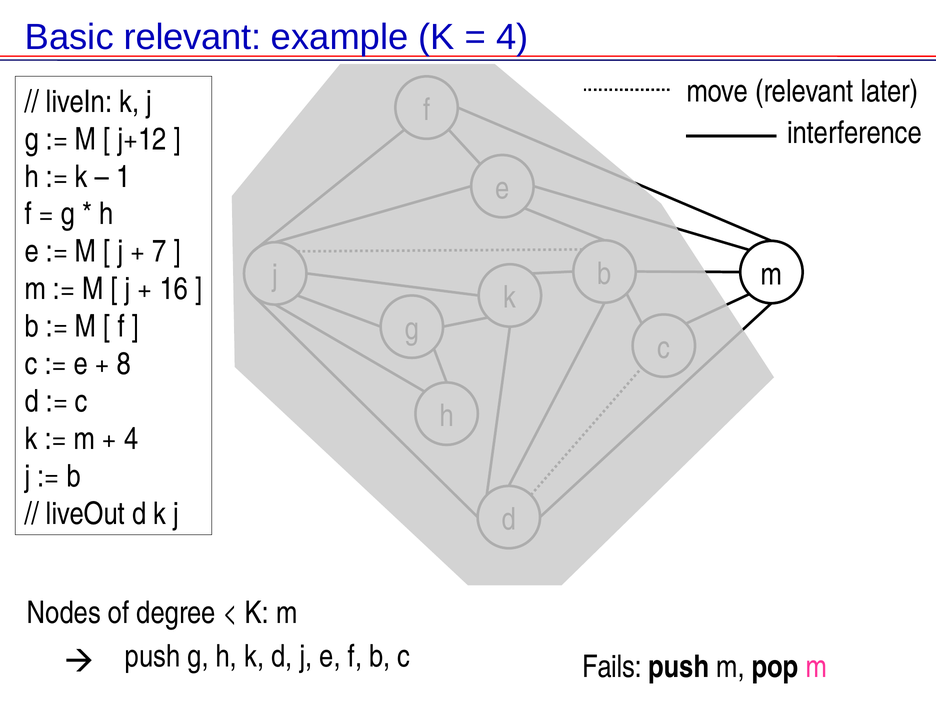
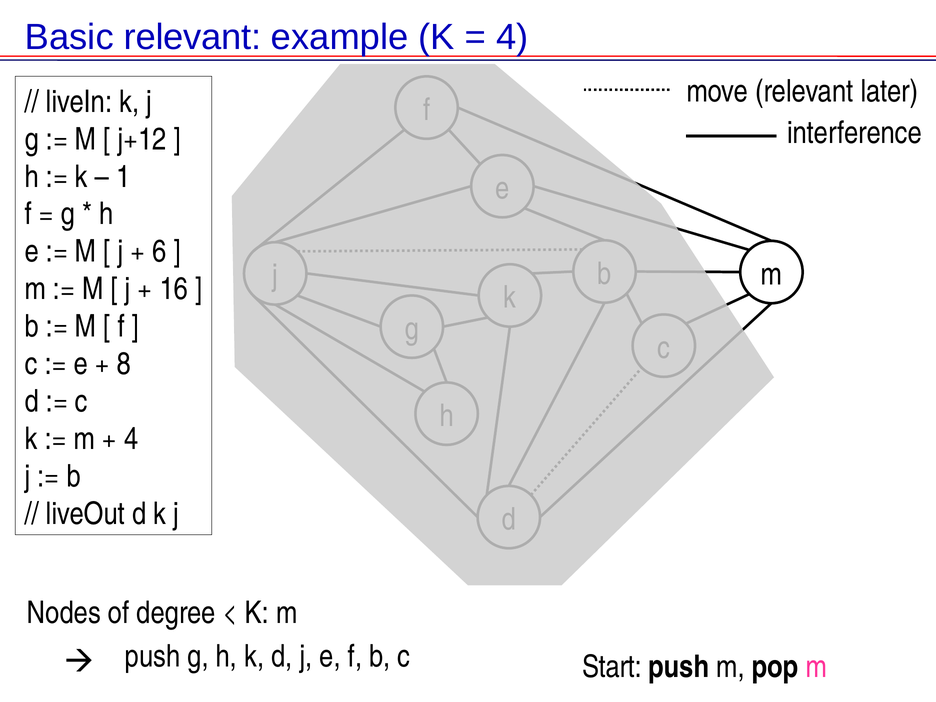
7: 7 -> 6
Fails: Fails -> Start
